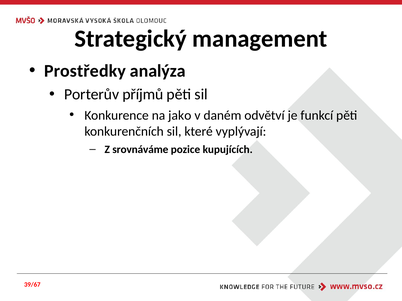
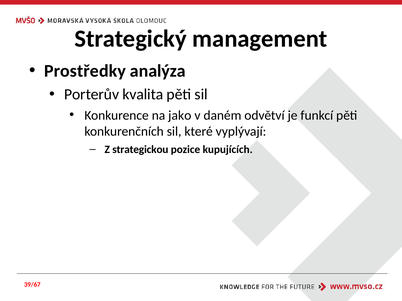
příjmů: příjmů -> kvalita
srovnáváme: srovnáváme -> strategickou
